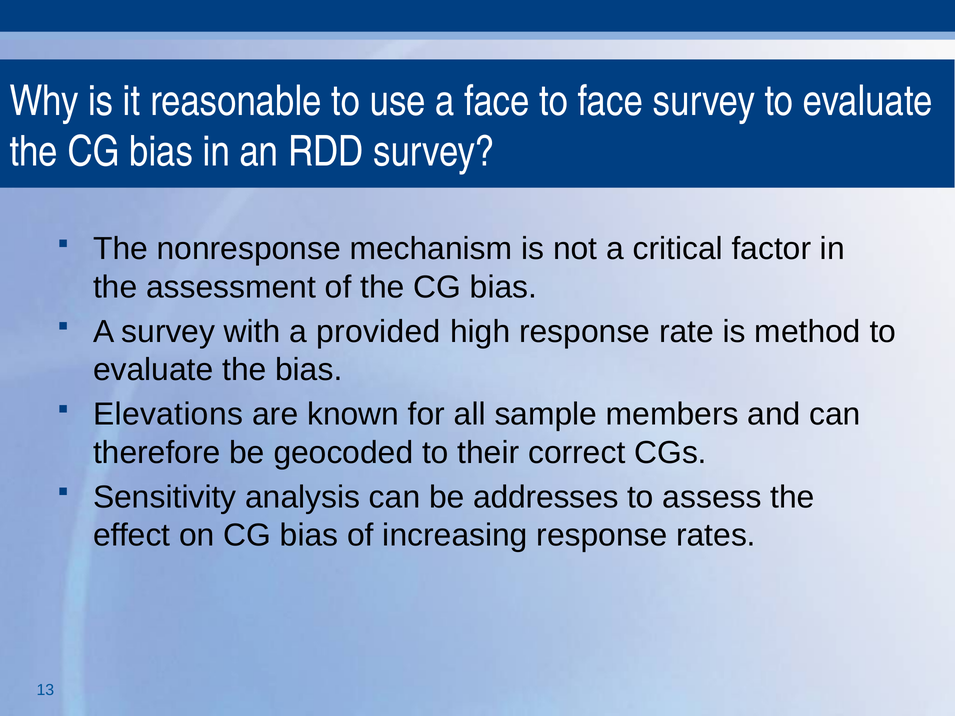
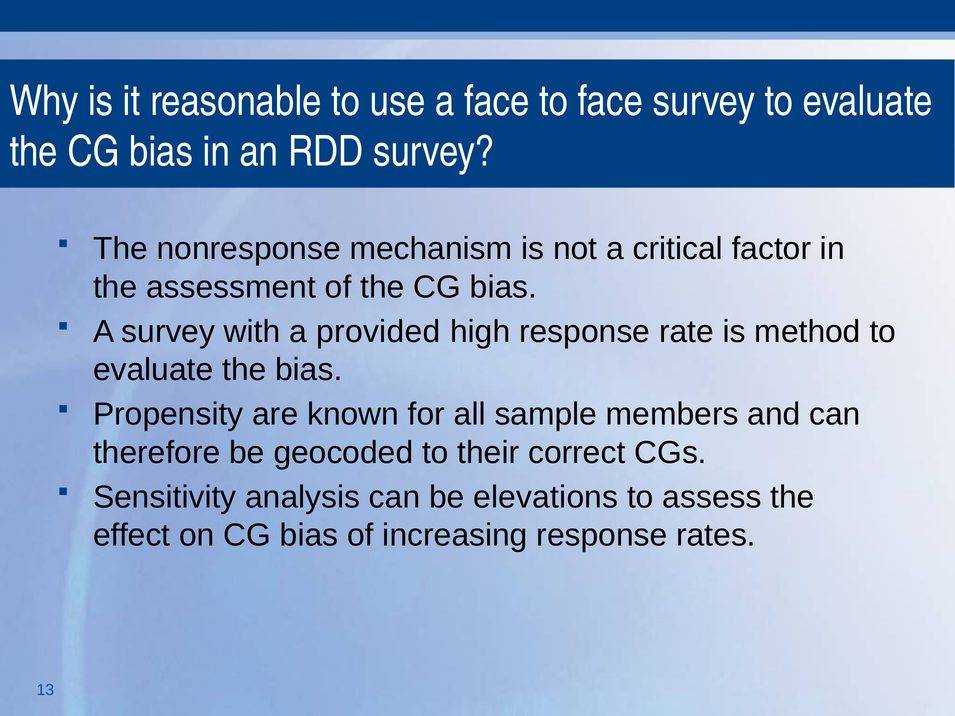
Elevations: Elevations -> Propensity
addresses: addresses -> elevations
